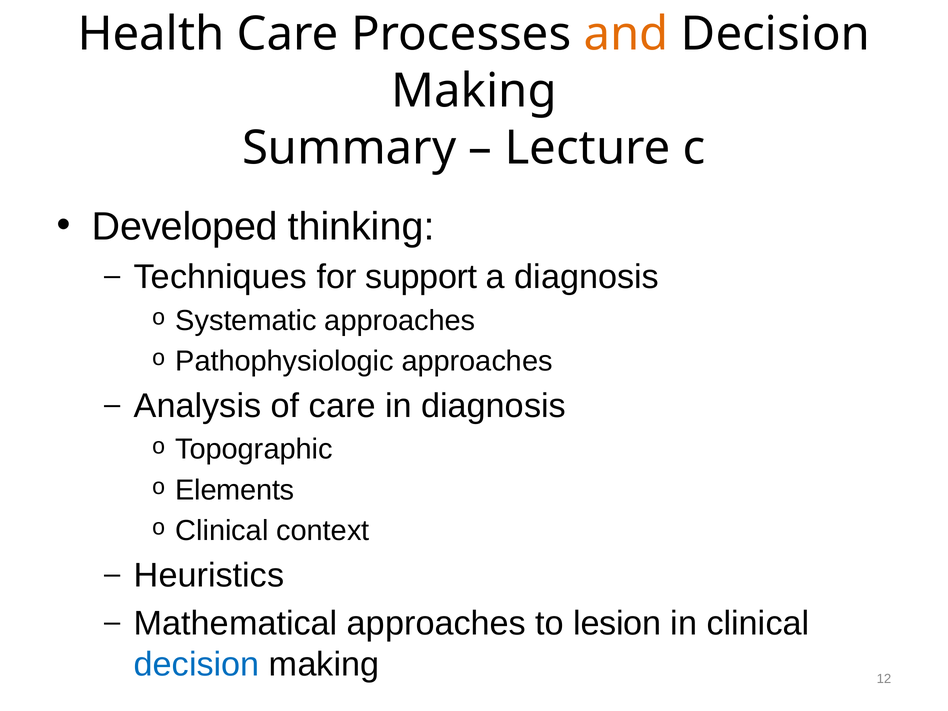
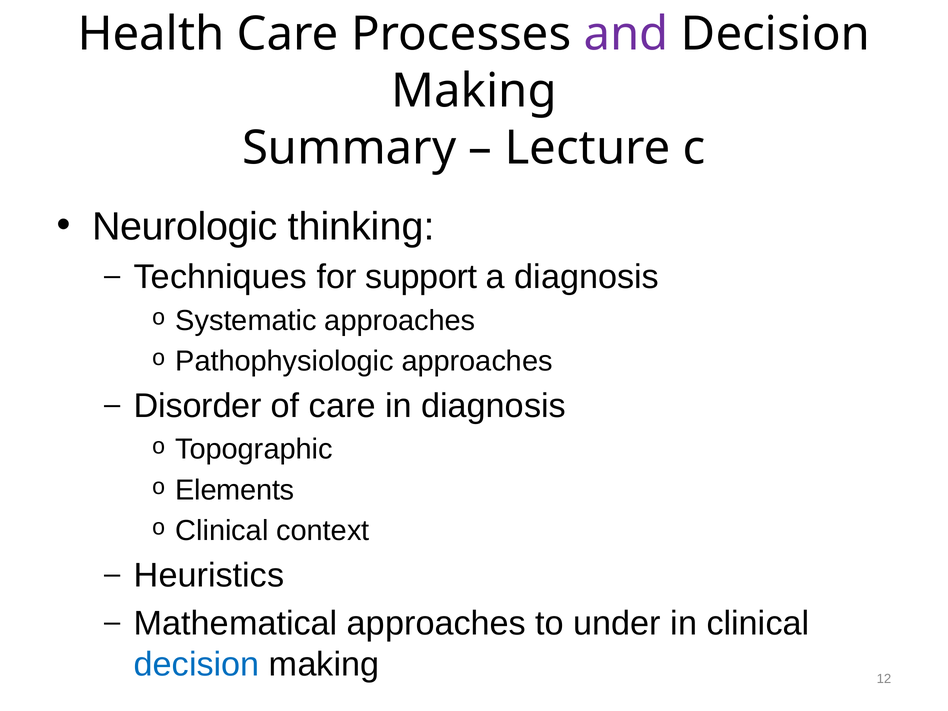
and colour: orange -> purple
Developed: Developed -> Neurologic
Analysis: Analysis -> Disorder
lesion: lesion -> under
